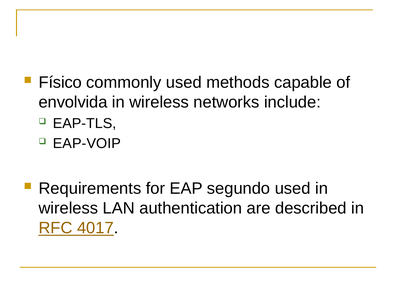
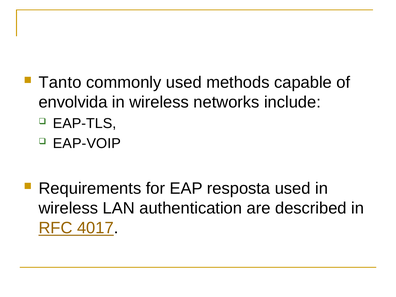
Físico: Físico -> Tanto
segundo: segundo -> resposta
